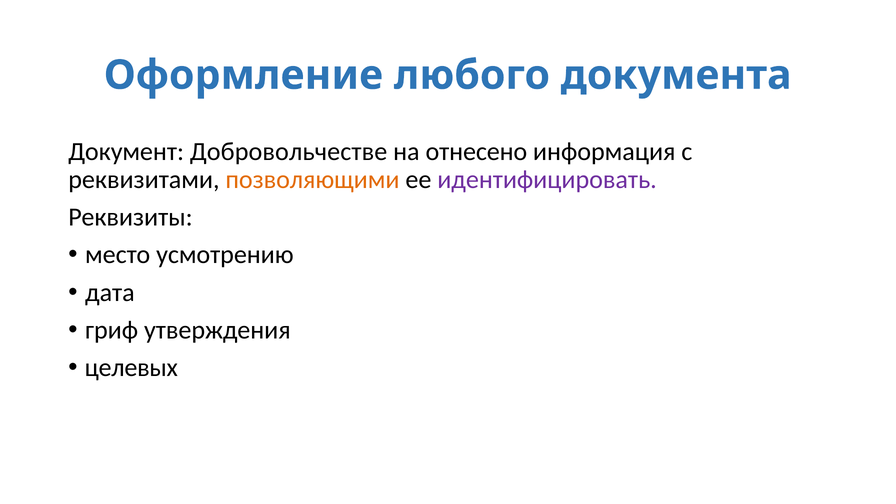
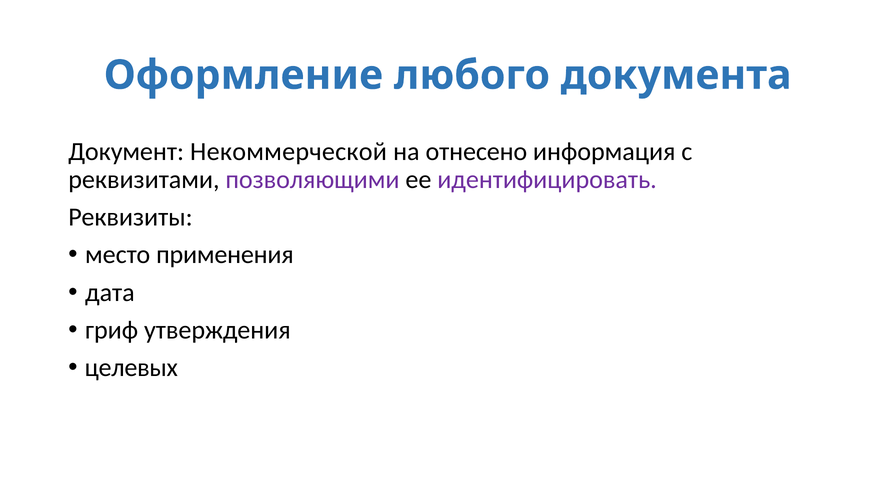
Добровольчестве: Добровольчестве -> Некоммерческой
позволяющими colour: orange -> purple
усмотрению: усмотрению -> применения
